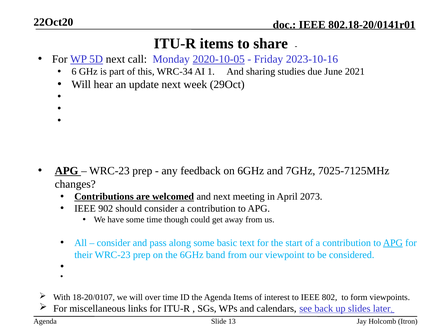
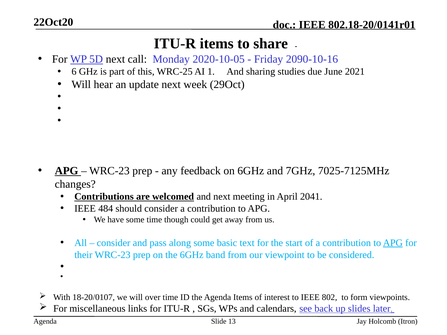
2020-10-05 underline: present -> none
2023-10-16: 2023-10-16 -> 2090-10-16
WRC-34: WRC-34 -> WRC-25
2073: 2073 -> 2041
902: 902 -> 484
